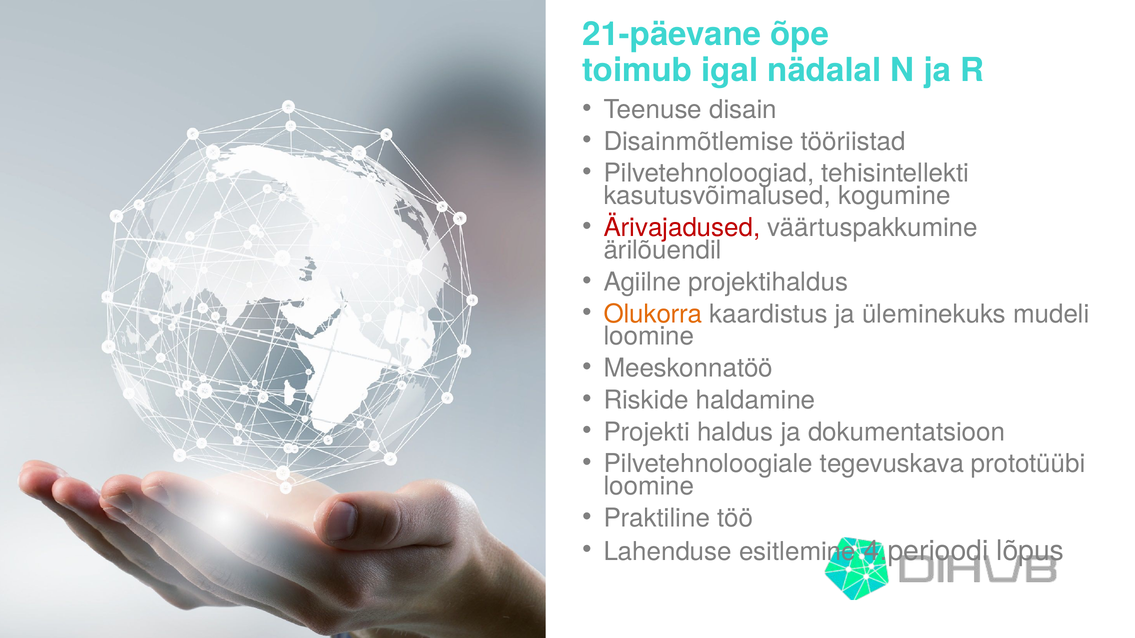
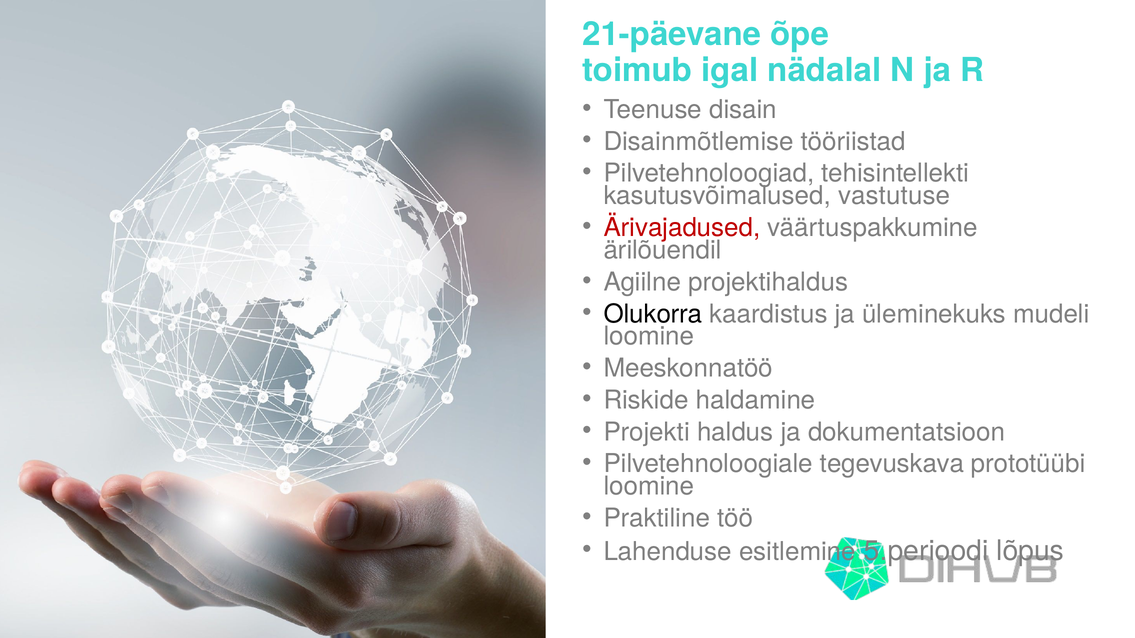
kogumine: kogumine -> vastutuse
Olukorra colour: orange -> black
4.perioodi: 4.perioodi -> 5.perioodi
